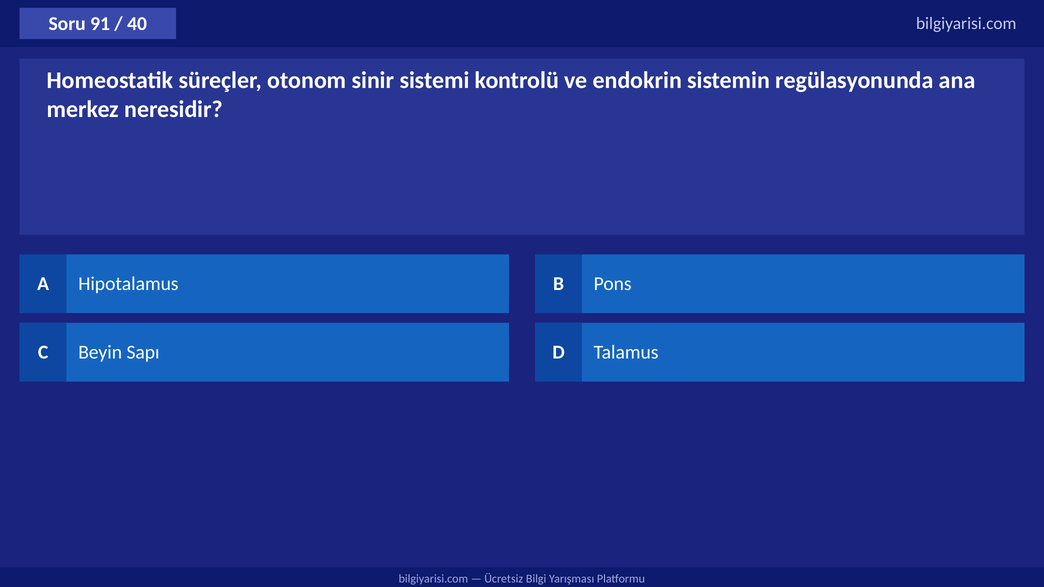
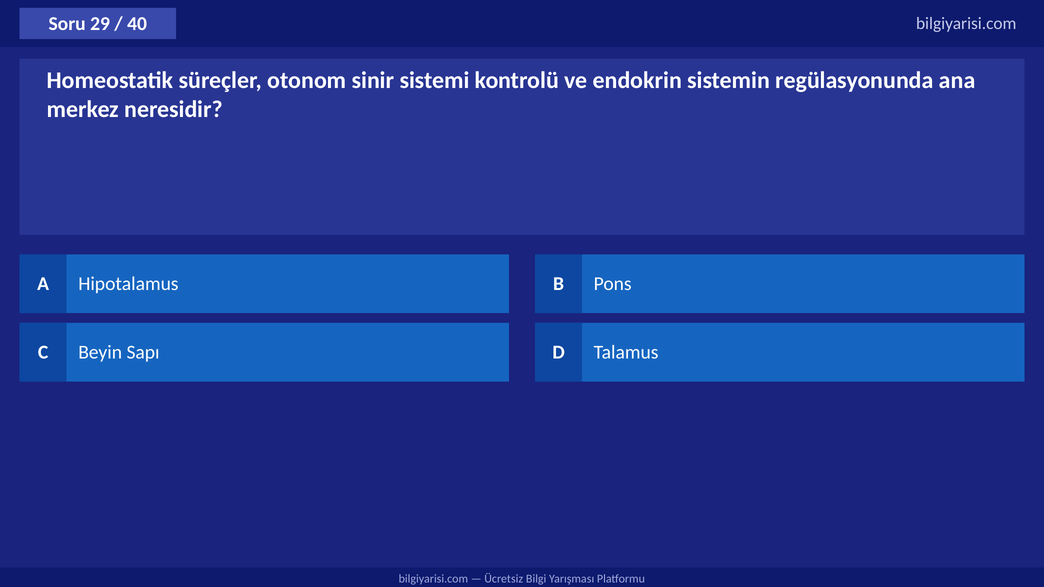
91: 91 -> 29
